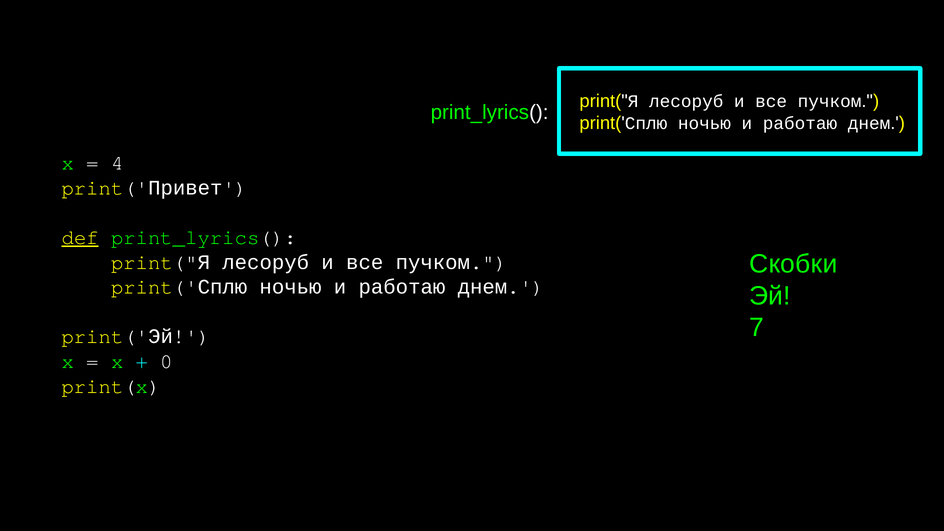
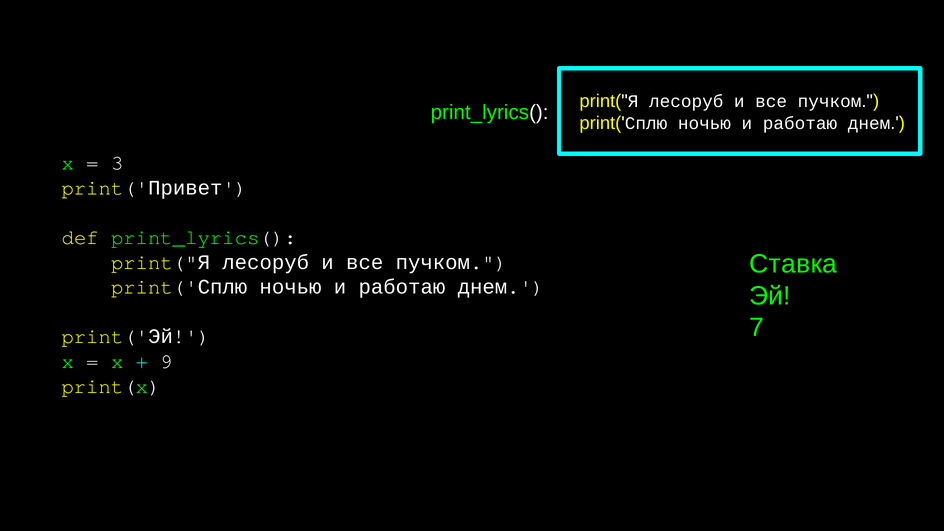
4: 4 -> 3
def underline: present -> none
Скобки: Скобки -> Ставка
0: 0 -> 9
